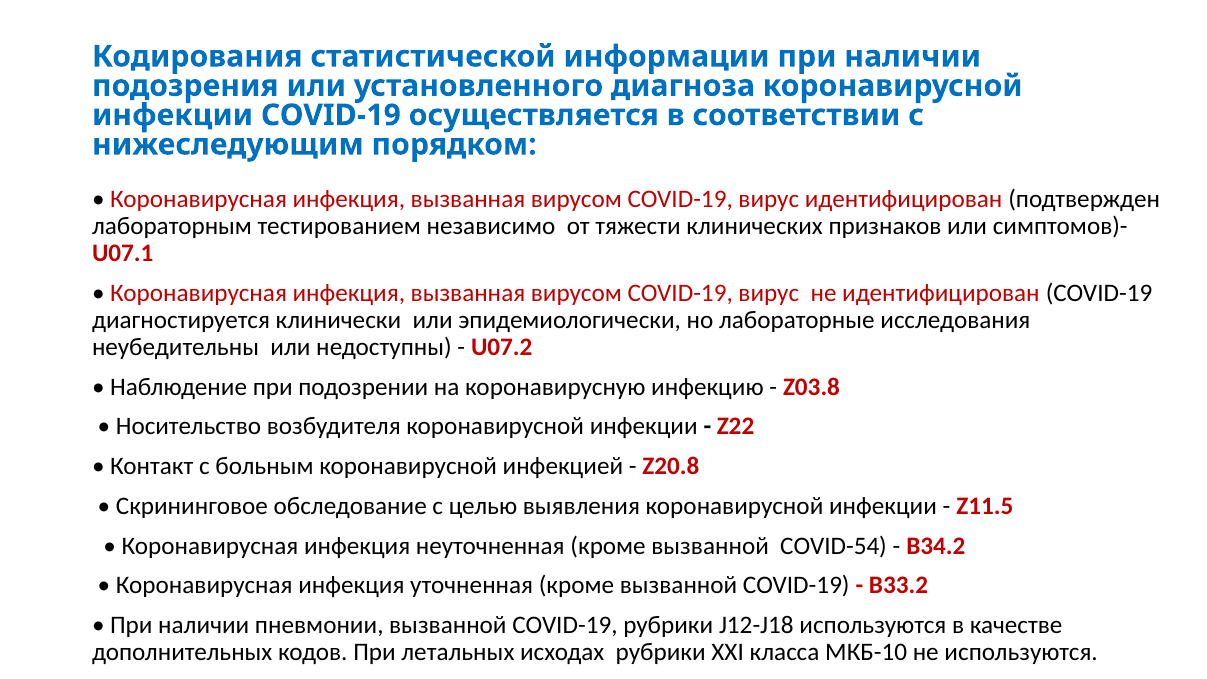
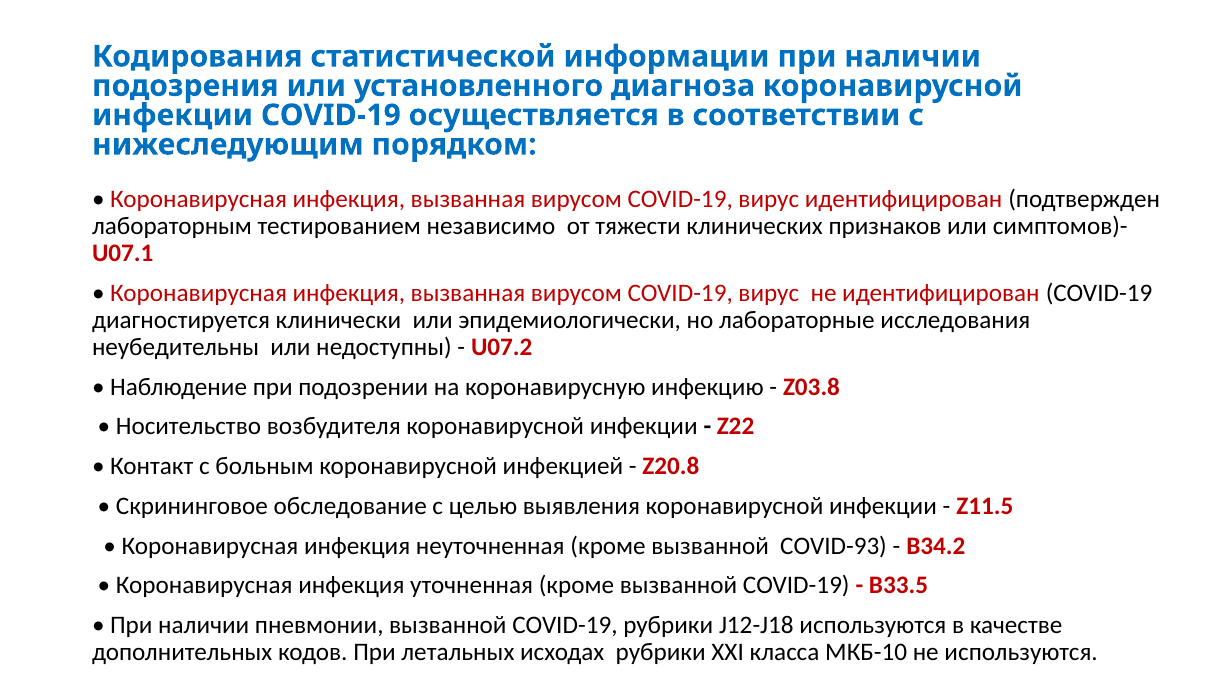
COVID-54: COVID-54 -> COVID-93
В33.2: В33.2 -> В33.5
